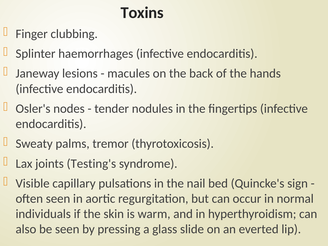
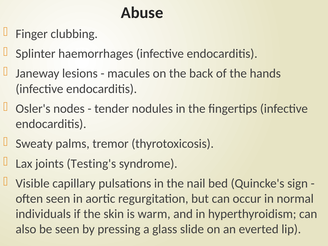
Toxins: Toxins -> Abuse
